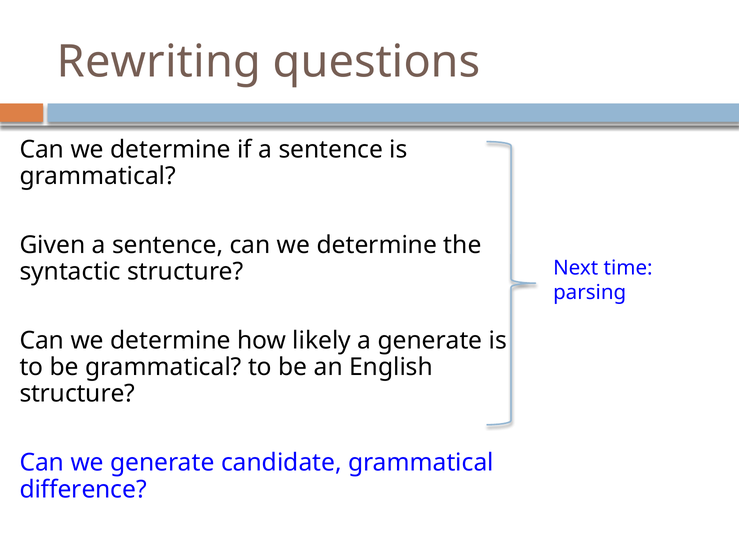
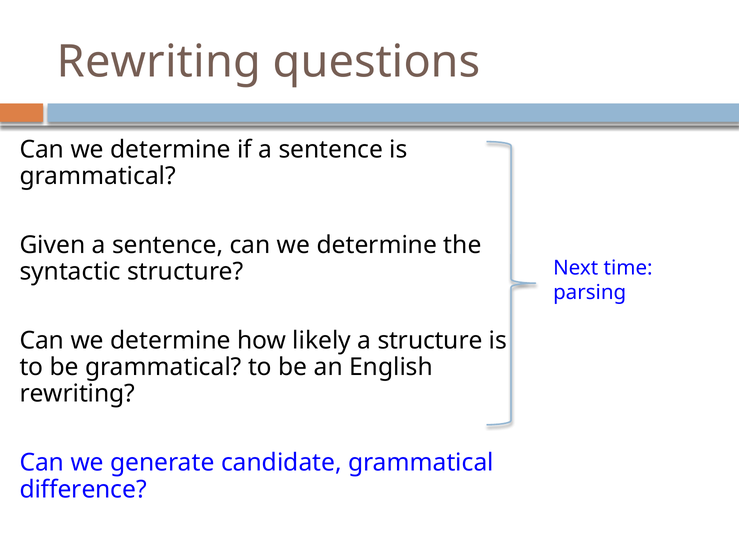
a generate: generate -> structure
structure at (77, 394): structure -> rewriting
